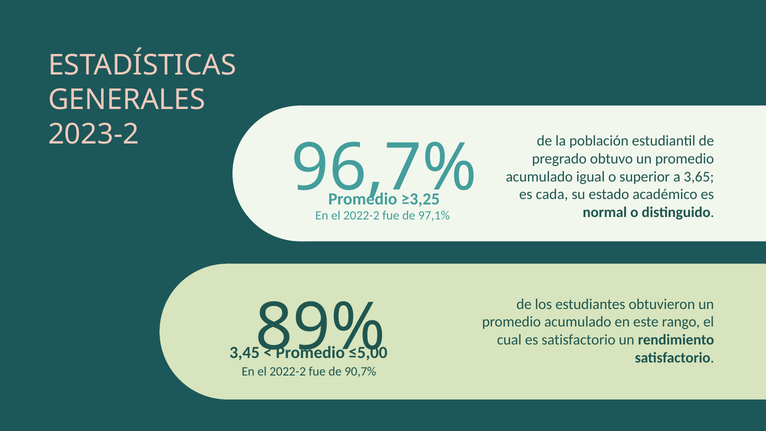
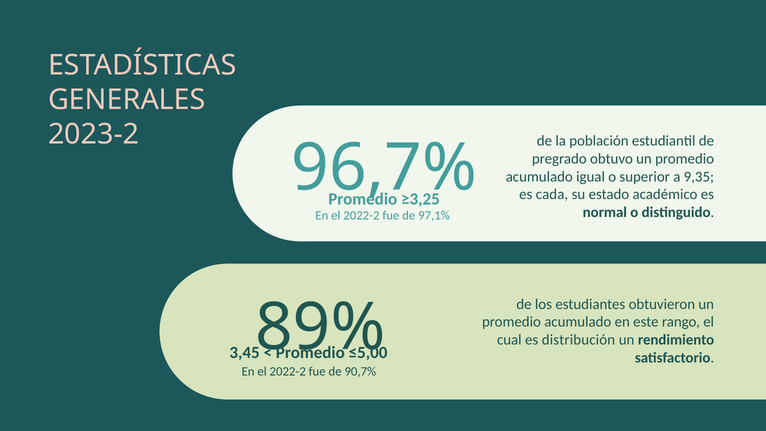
3,65: 3,65 -> 9,35
es satisfactorio: satisfactorio -> distribución
